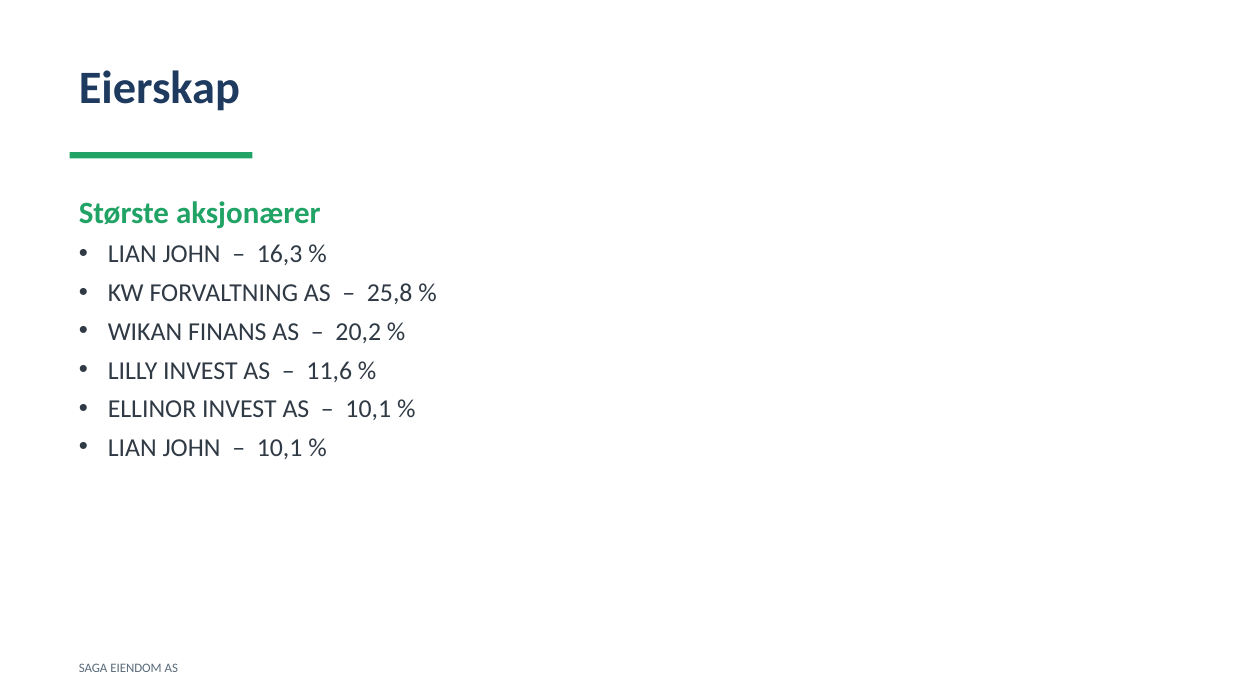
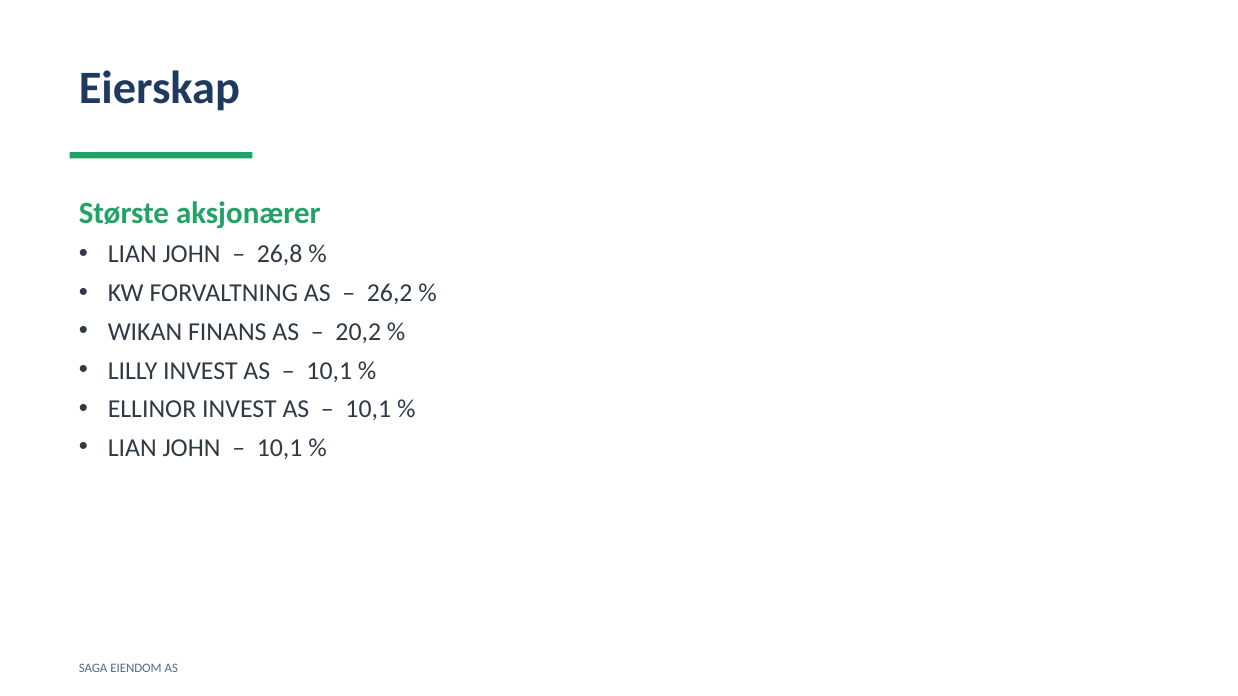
16,3: 16,3 -> 26,8
25,8: 25,8 -> 26,2
11,6 at (329, 371): 11,6 -> 10,1
